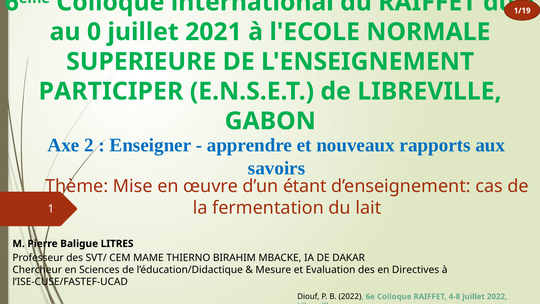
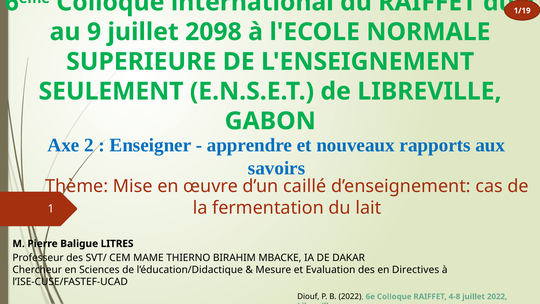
0: 0 -> 9
2021: 2021 -> 2098
PARTICIPER: PARTICIPER -> SEULEMENT
étant: étant -> caillé
